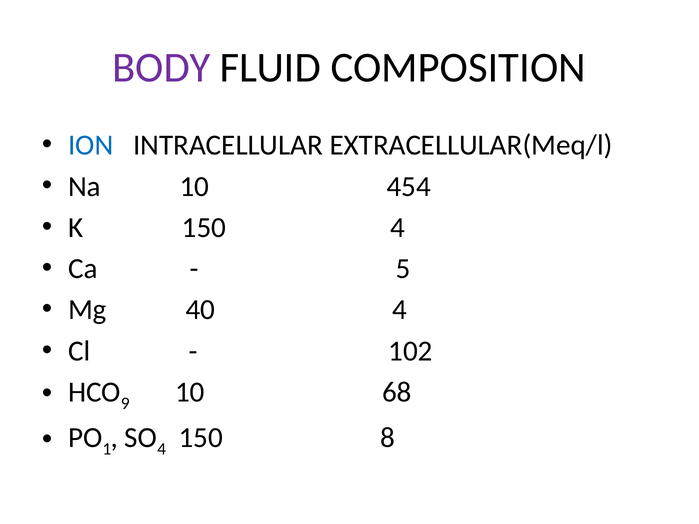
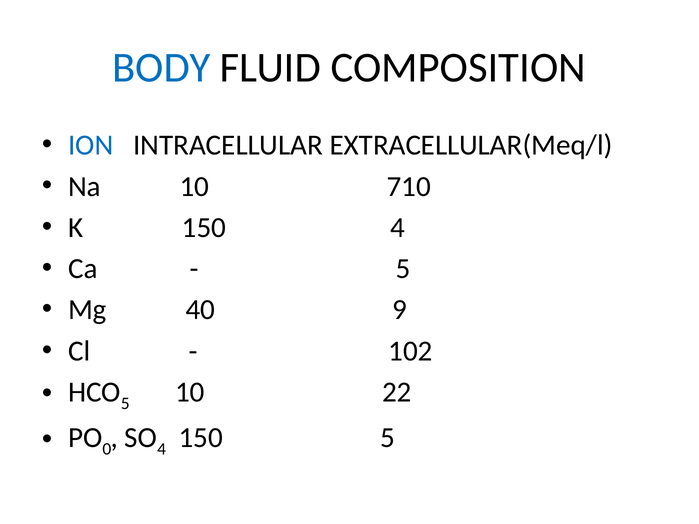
BODY colour: purple -> blue
454: 454 -> 710
40 4: 4 -> 9
9 at (125, 404): 9 -> 5
68: 68 -> 22
1: 1 -> 0
150 8: 8 -> 5
